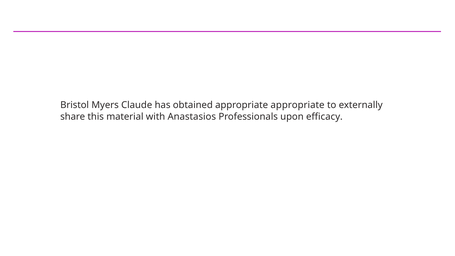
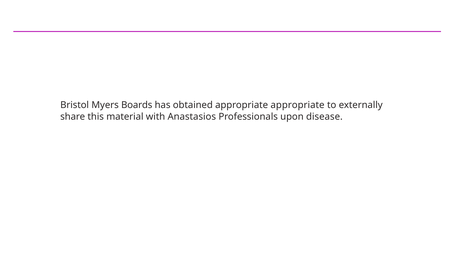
Claude: Claude -> Boards
efficacy: efficacy -> disease
